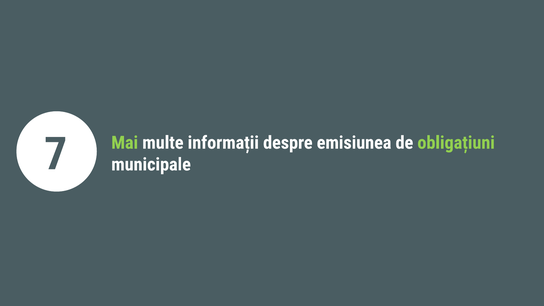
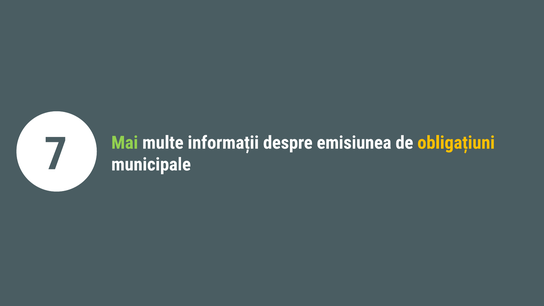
obligațiuni colour: light green -> yellow
